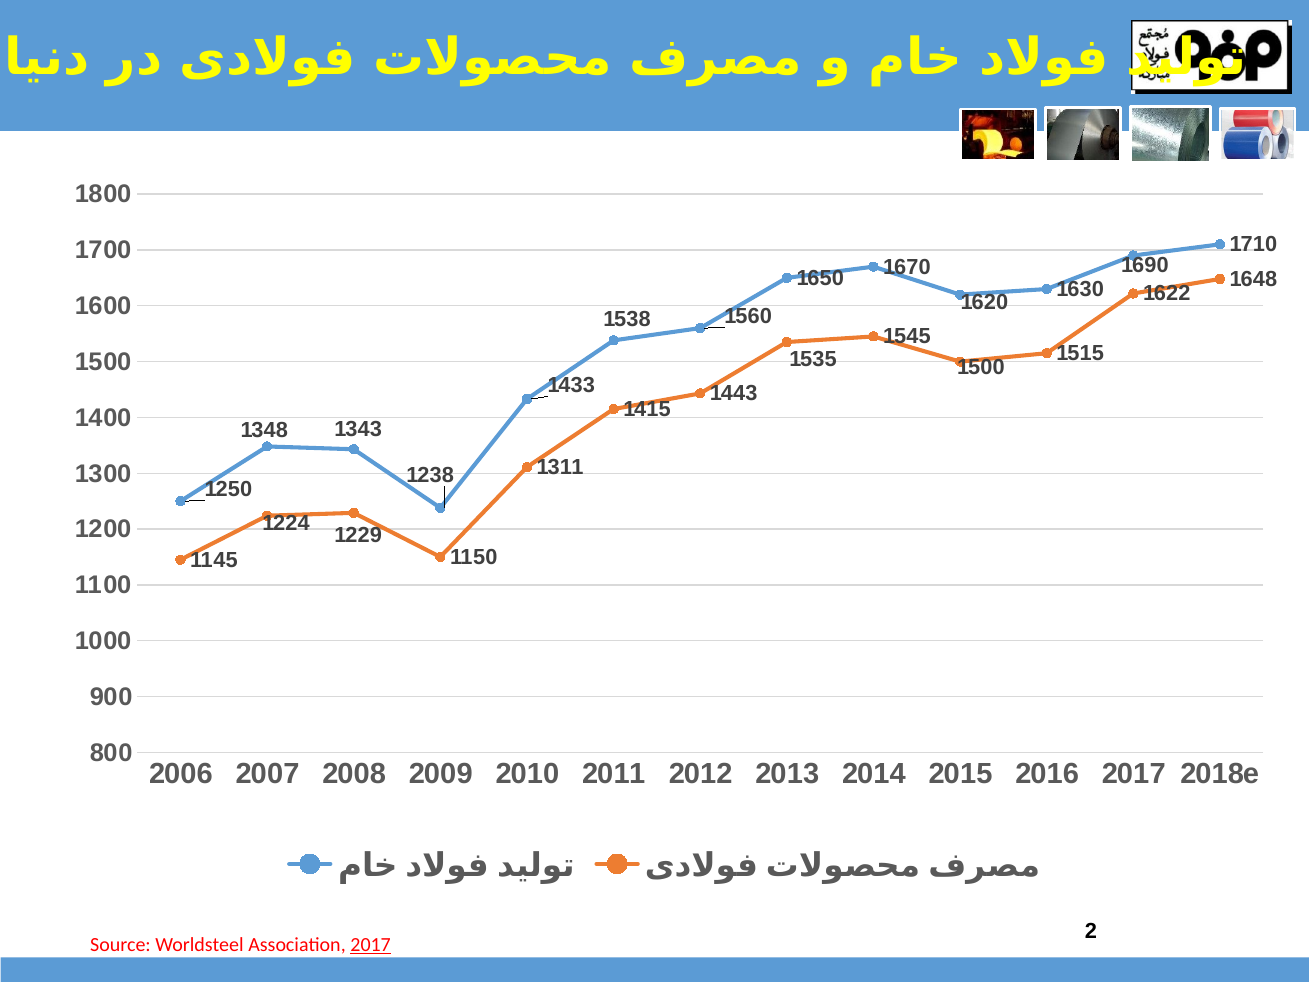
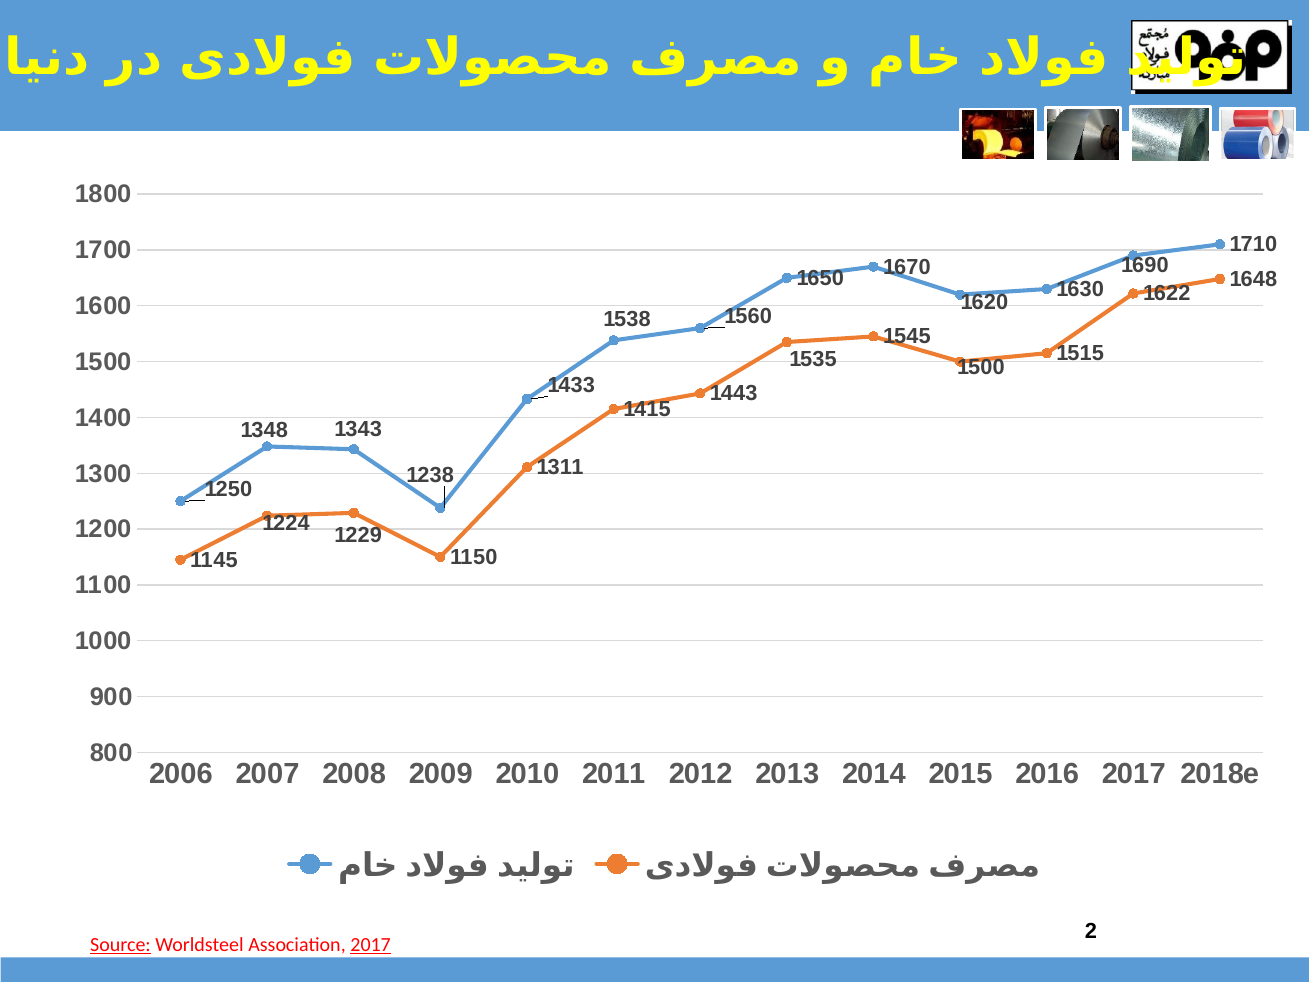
Source underline: none -> present
